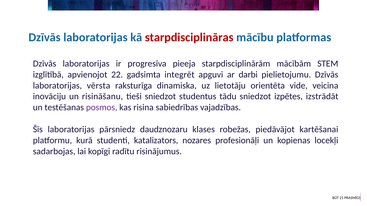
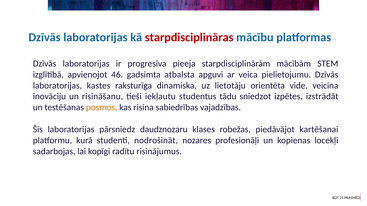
22: 22 -> 46
integrēt: integrēt -> atbalsta
darbi: darbi -> veica
vērsta: vērsta -> kastes
tieši sniedzot: sniedzot -> iekļautu
posmos colour: purple -> orange
katalizators: katalizators -> nodrošināt
